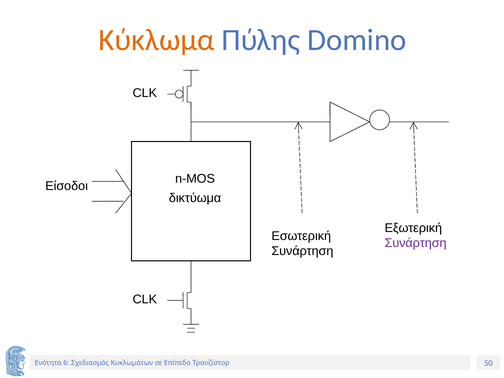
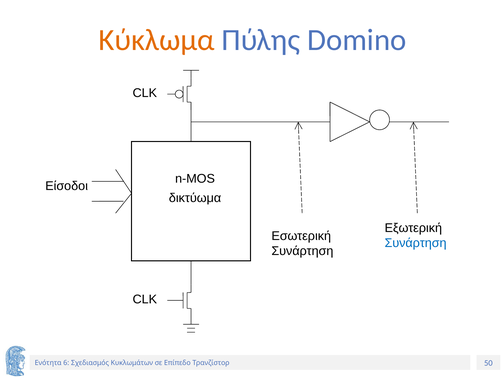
Συνάρτηση at (416, 243) colour: purple -> blue
